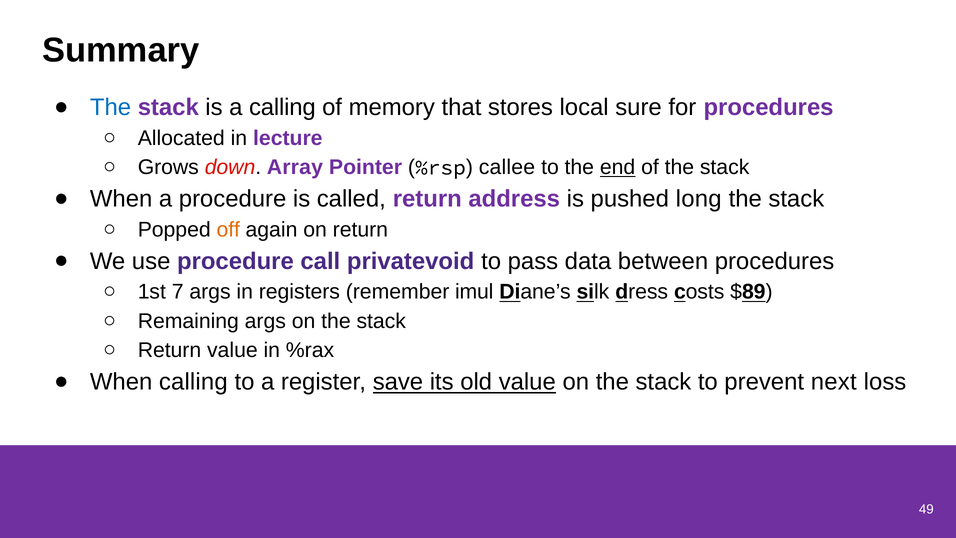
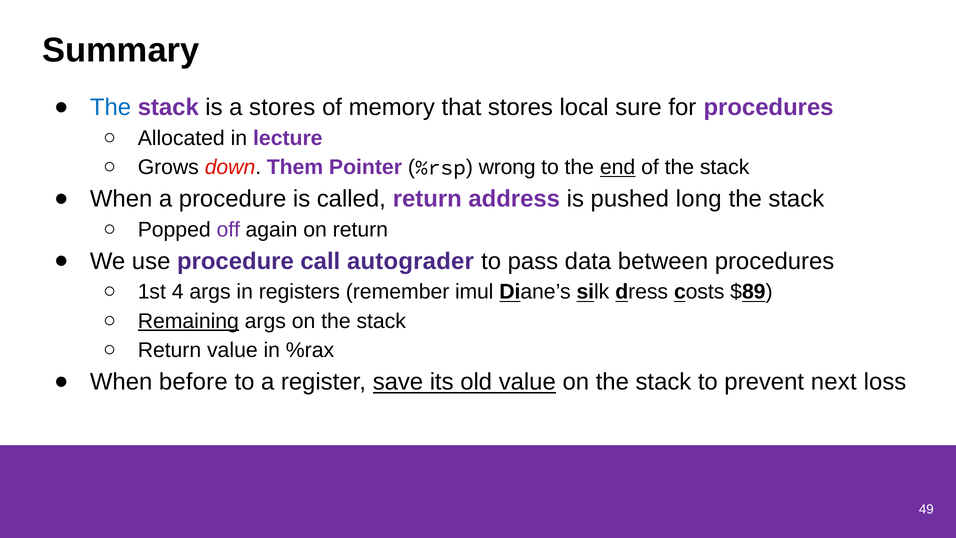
a calling: calling -> stores
Array: Array -> Them
callee: callee -> wrong
off colour: orange -> purple
privatevoid: privatevoid -> autograder
7: 7 -> 4
Remaining underline: none -> present
When calling: calling -> before
